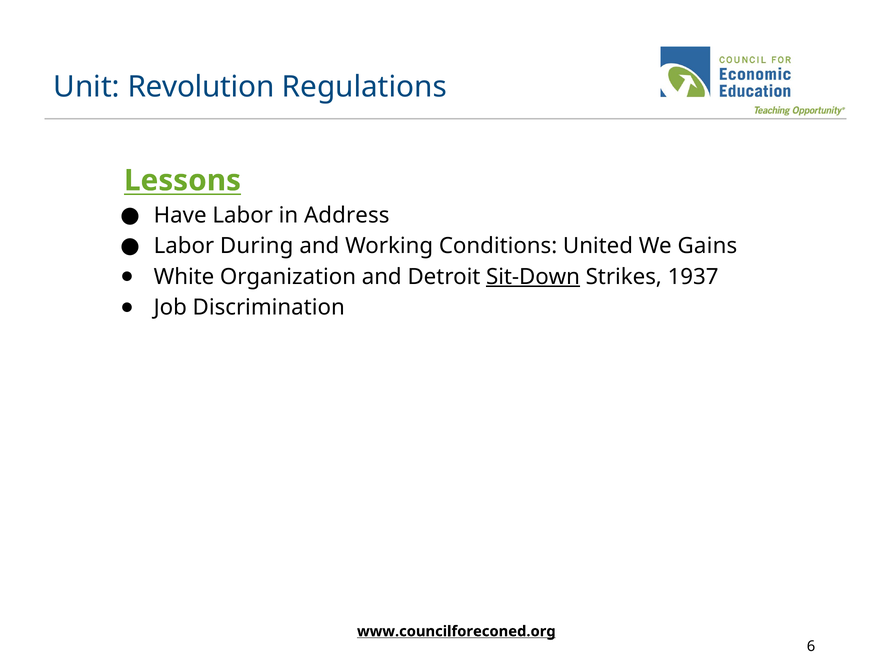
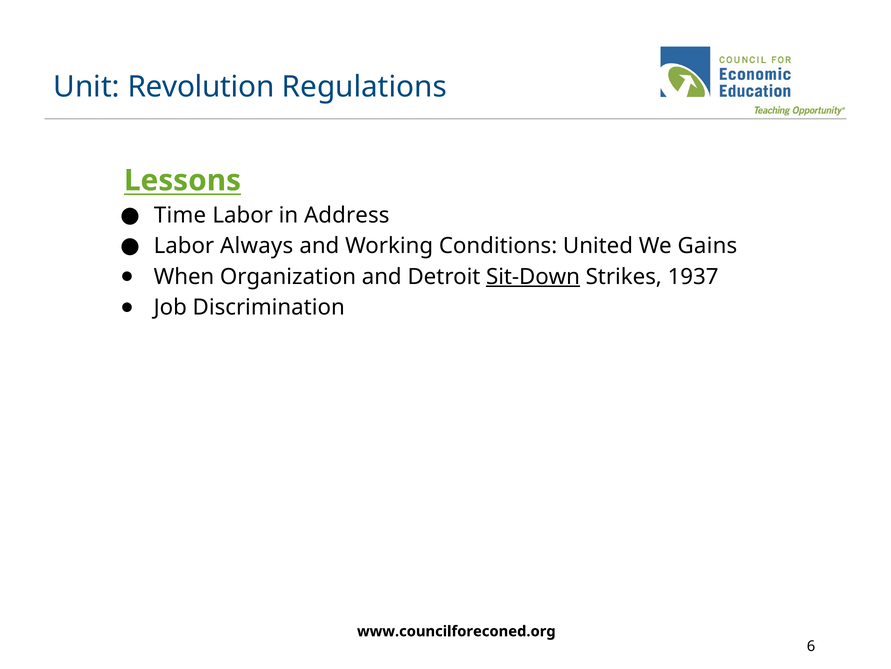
Have: Have -> Time
During: During -> Always
White: White -> When
www.councilforeconed.org underline: present -> none
